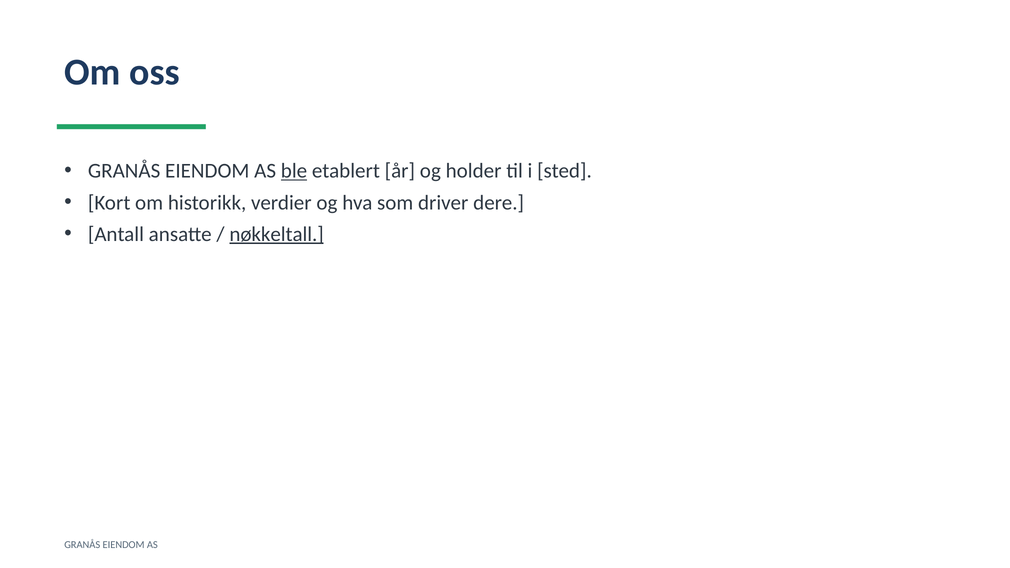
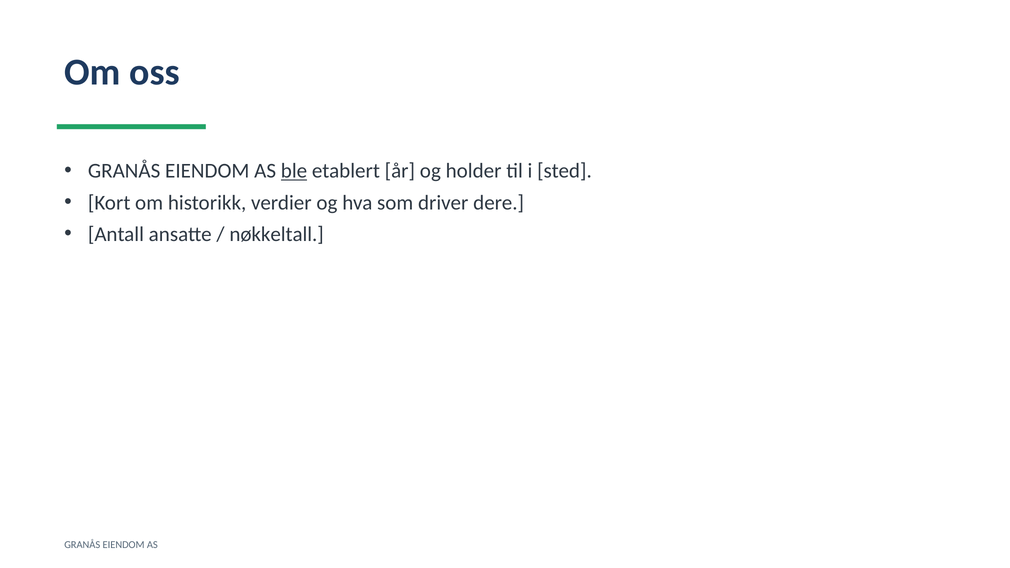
nøkkeltall underline: present -> none
